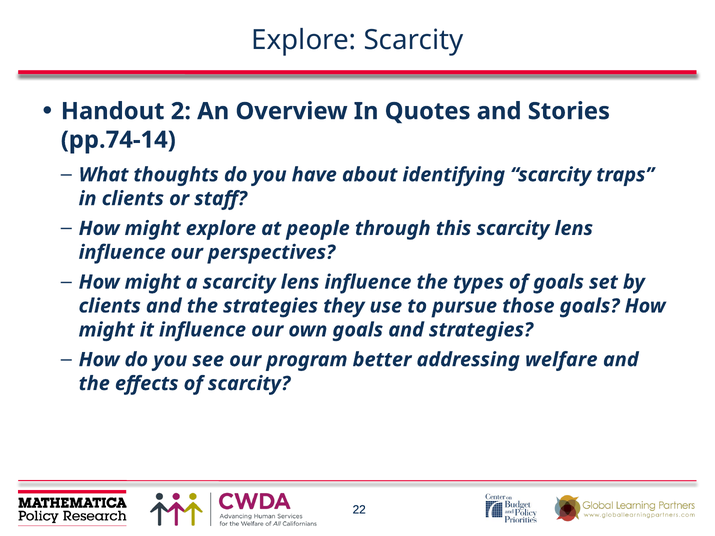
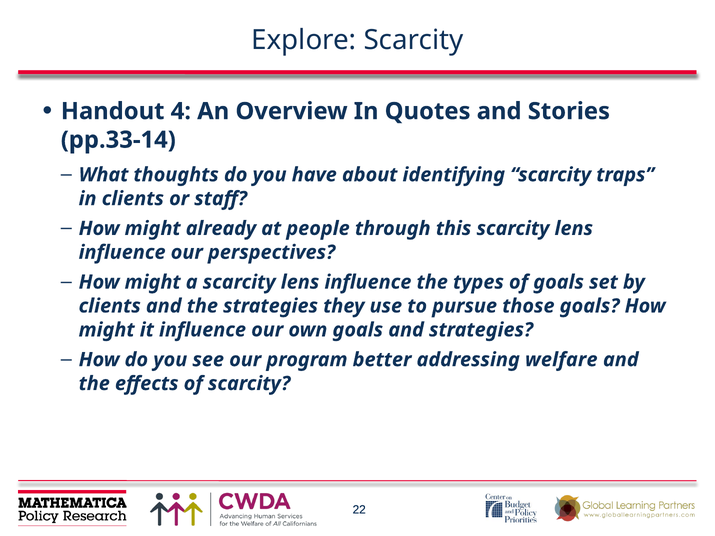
2: 2 -> 4
pp.74-14: pp.74-14 -> pp.33-14
might explore: explore -> already
